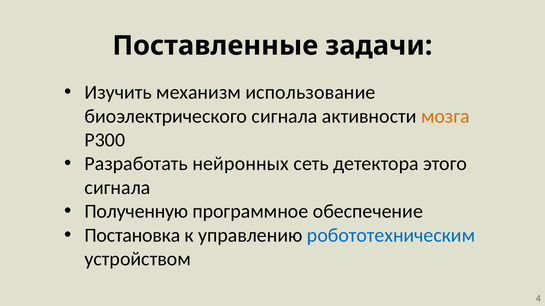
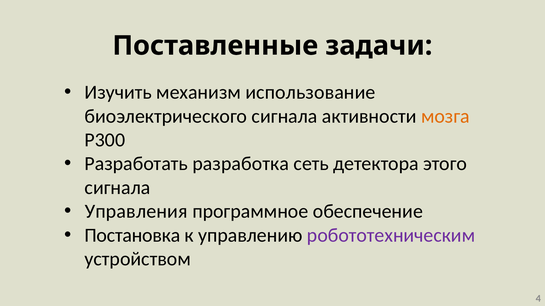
нейронных: нейронных -> разработка
Полученную: Полученную -> Управления
робототехническим colour: blue -> purple
